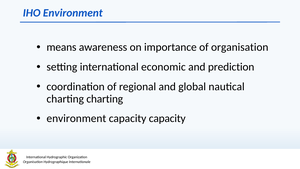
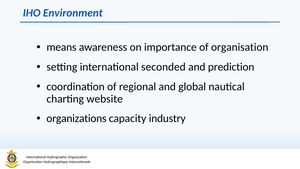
economic: economic -> seconded
charting charting: charting -> website
environment at (76, 118): environment -> organizations
capacity capacity: capacity -> industry
